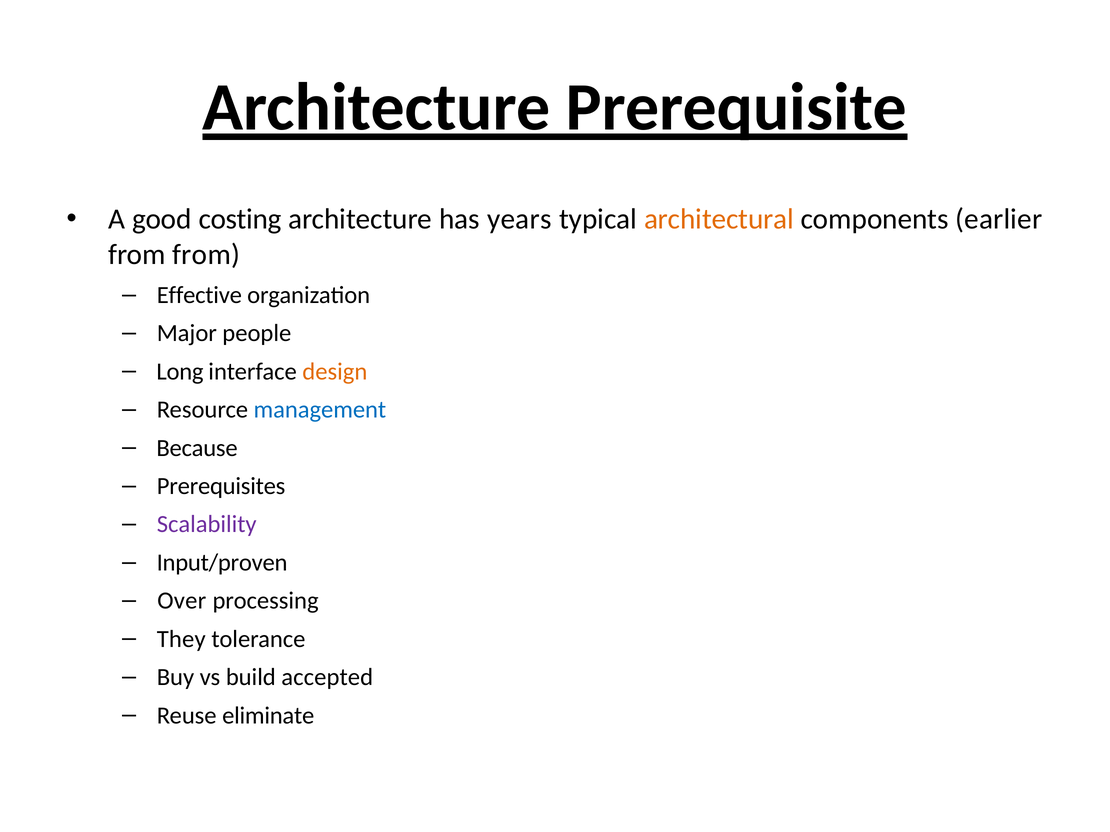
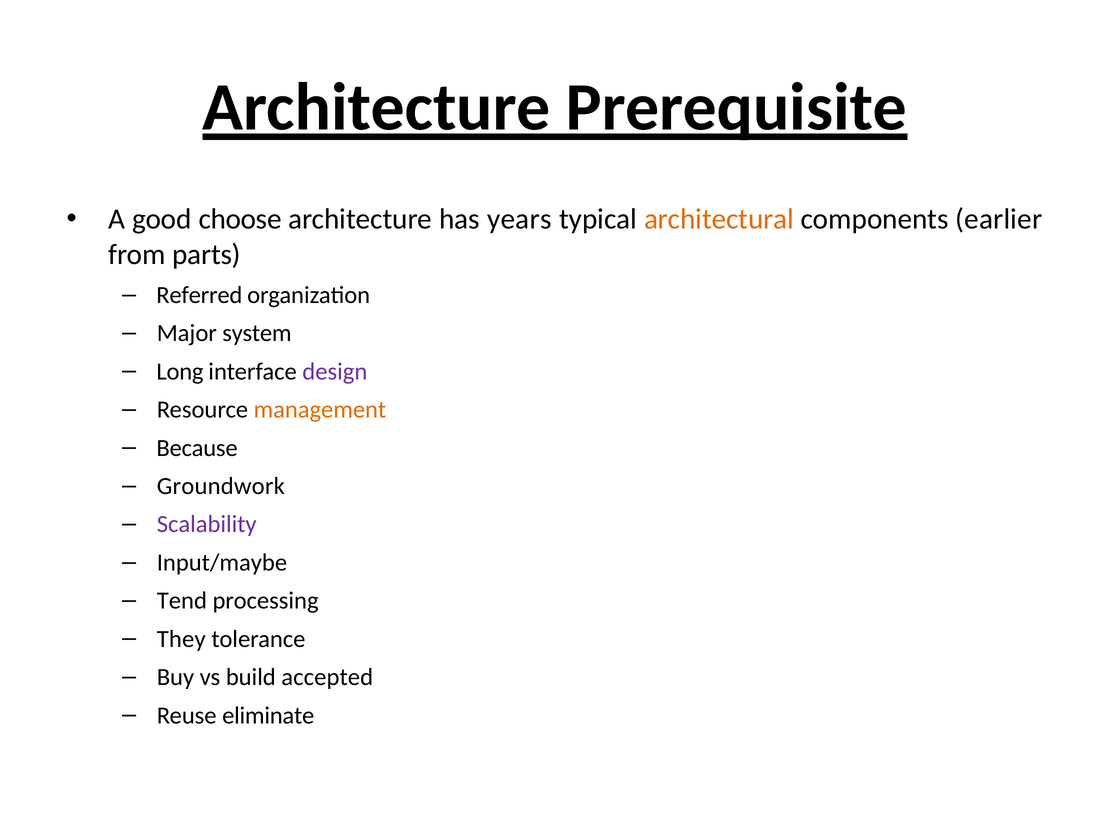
costing: costing -> choose
from from: from -> parts
Effective: Effective -> Referred
people: people -> system
design colour: orange -> purple
management colour: blue -> orange
Prerequisites: Prerequisites -> Groundwork
Input/proven: Input/proven -> Input/maybe
Over: Over -> Tend
